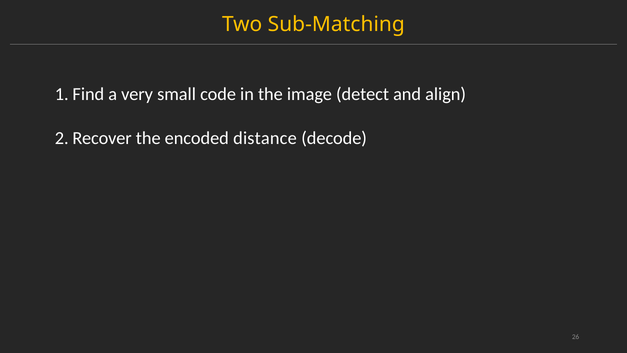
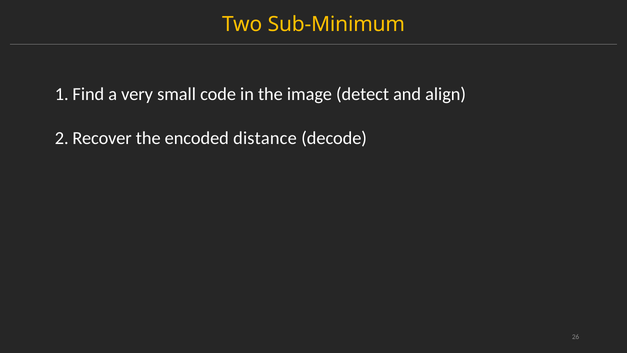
Sub-Matching: Sub-Matching -> Sub-Minimum
